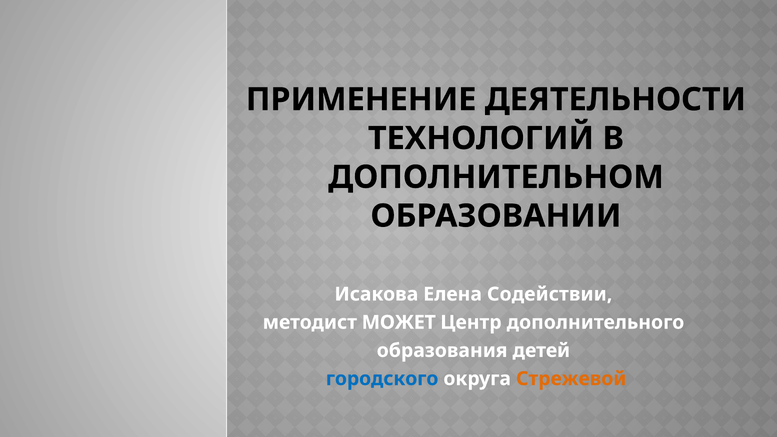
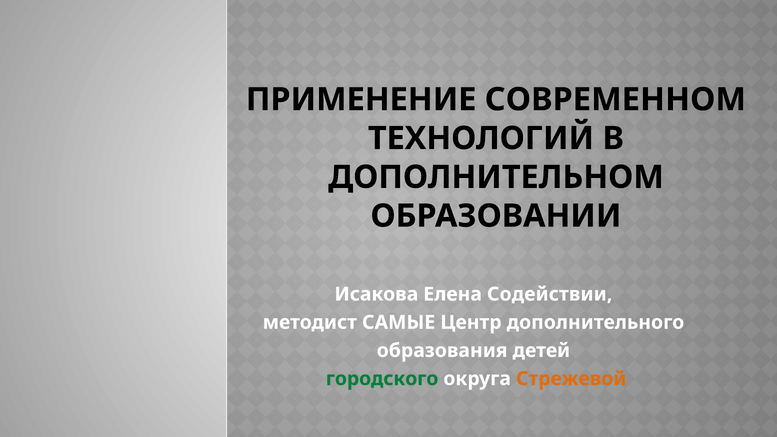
ДЕЯТЕЛЬНОСТИ: ДЕЯТЕЛЬНОСТИ -> СОВРЕМЕННОМ
МОЖЕТ: МОЖЕТ -> САМЫЕ
городского colour: blue -> green
